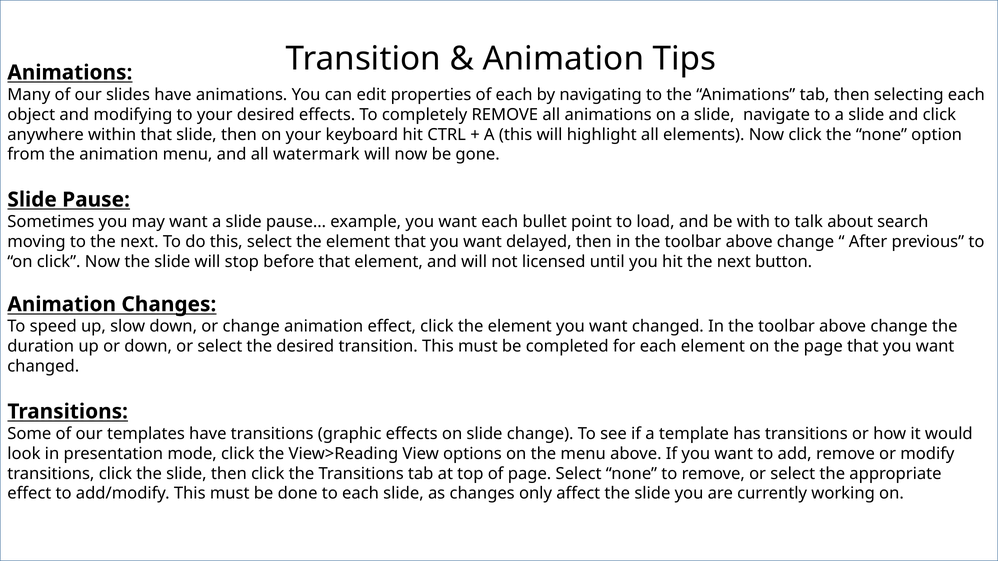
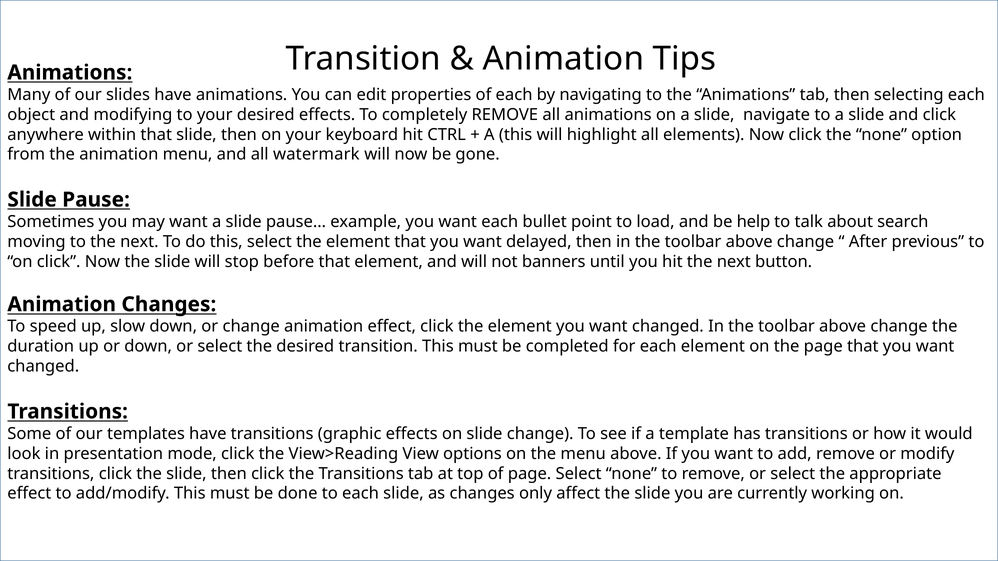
with: with -> help
licensed: licensed -> banners
